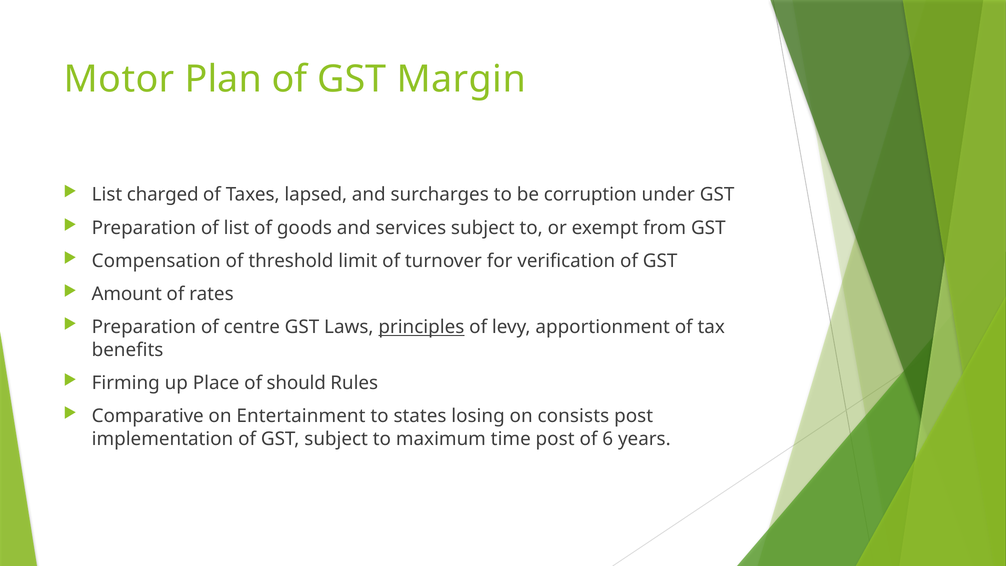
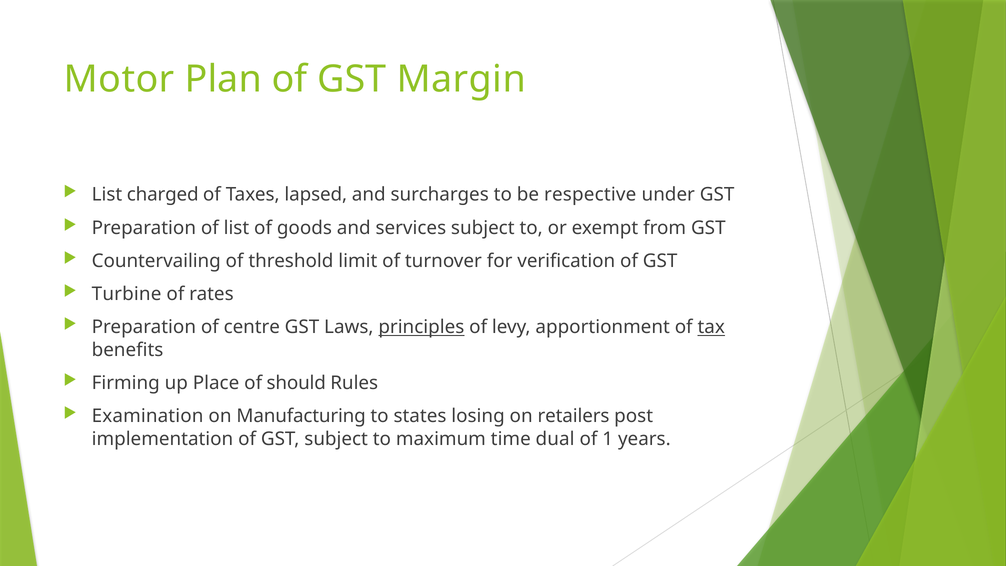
corruption: corruption -> respective
Compensation: Compensation -> Countervailing
Amount: Amount -> Turbine
tax underline: none -> present
Comparative: Comparative -> Examination
Entertainment: Entertainment -> Manufacturing
consists: consists -> retailers
time post: post -> dual
6: 6 -> 1
